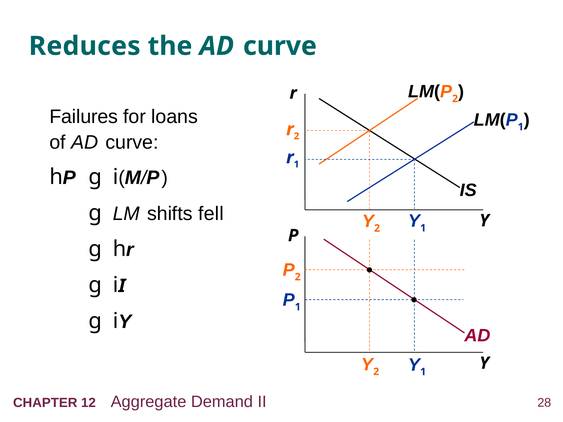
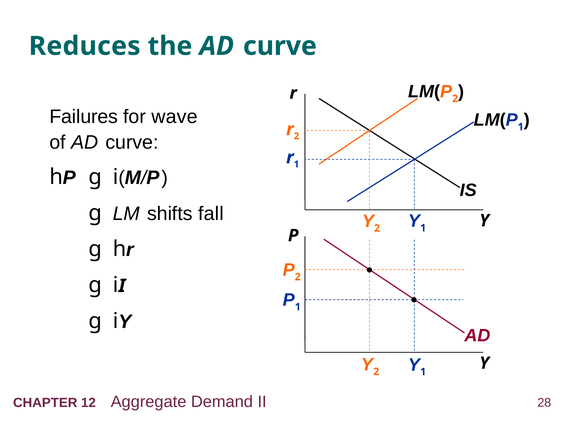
loans: loans -> wave
fell: fell -> fall
